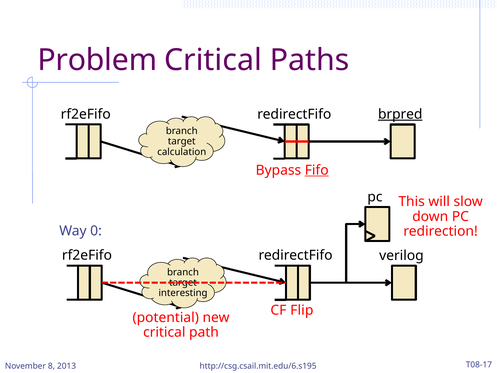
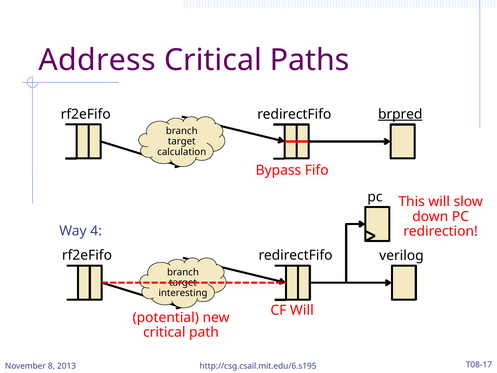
Problem: Problem -> Address
Fifo underline: present -> none
0: 0 -> 4
CF Flip: Flip -> Will
